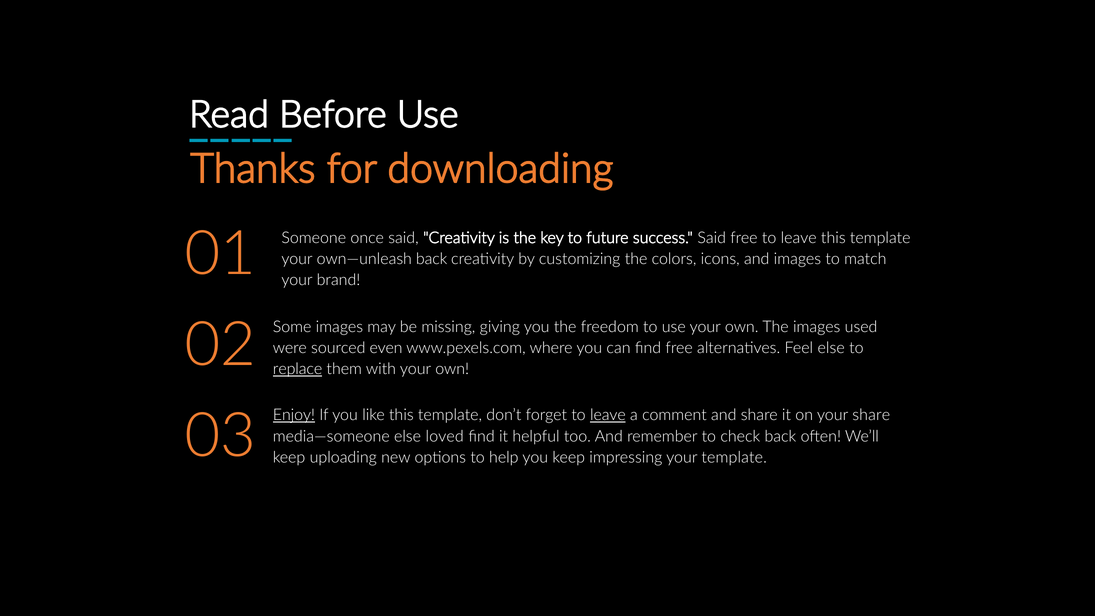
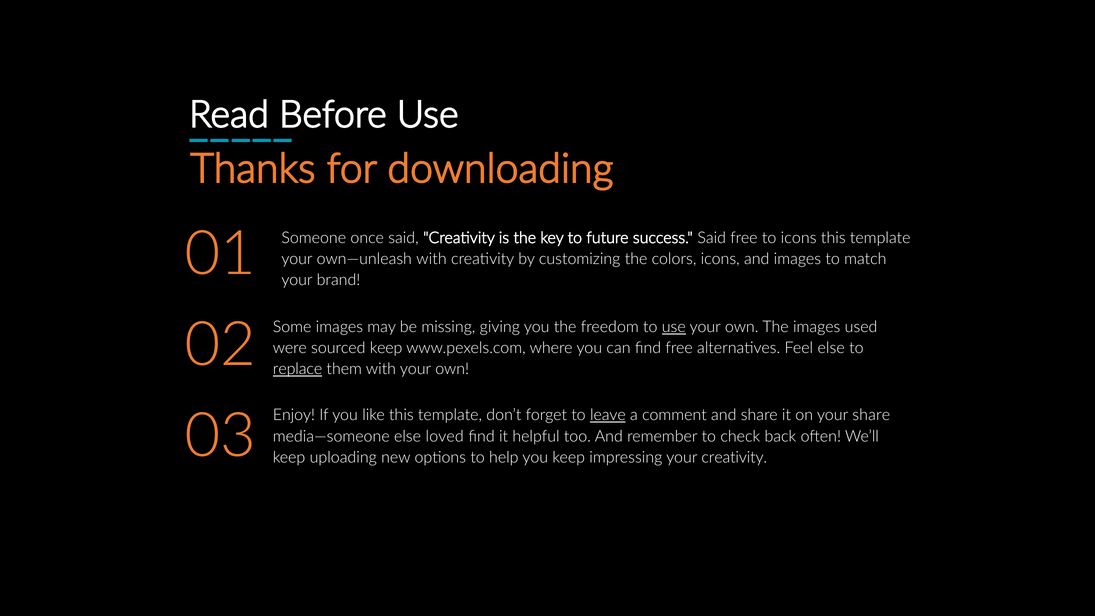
free to leave: leave -> icons
own—unleash back: back -> with
use at (674, 327) underline: none -> present
sourced even: even -> keep
Enjoy underline: present -> none
your template: template -> creativity
